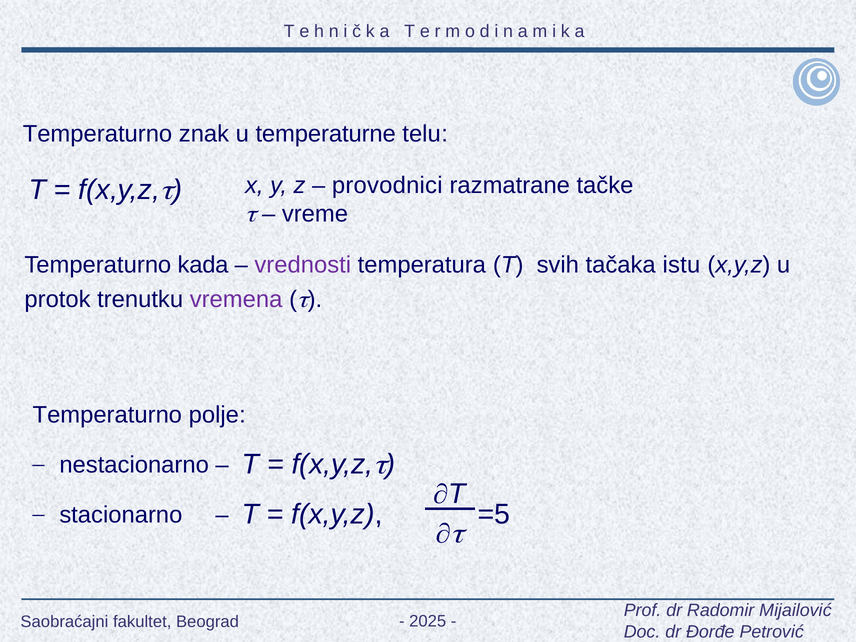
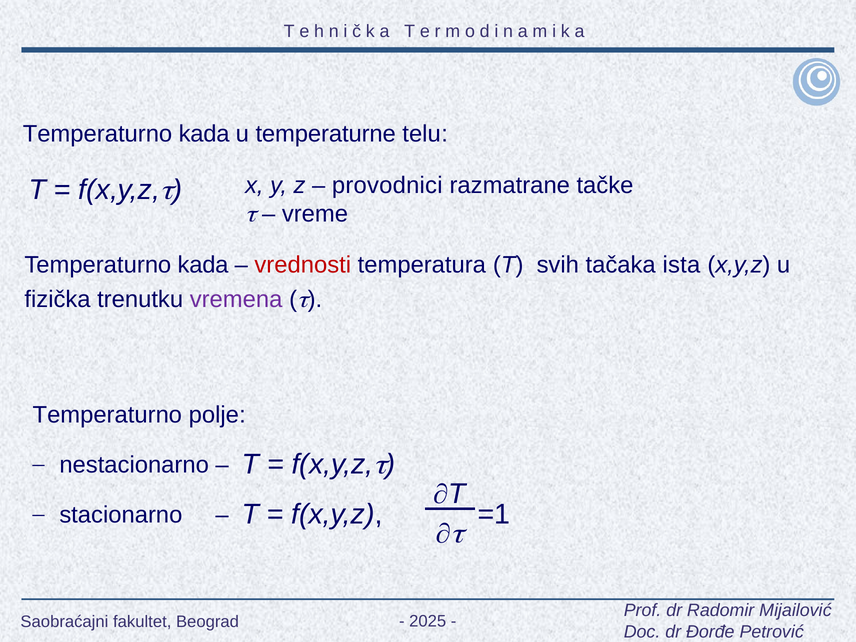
znak at (204, 134): znak -> kada
vrednosti colour: purple -> red
istu: istu -> ista
protok: protok -> fizička
=5: =5 -> =1
